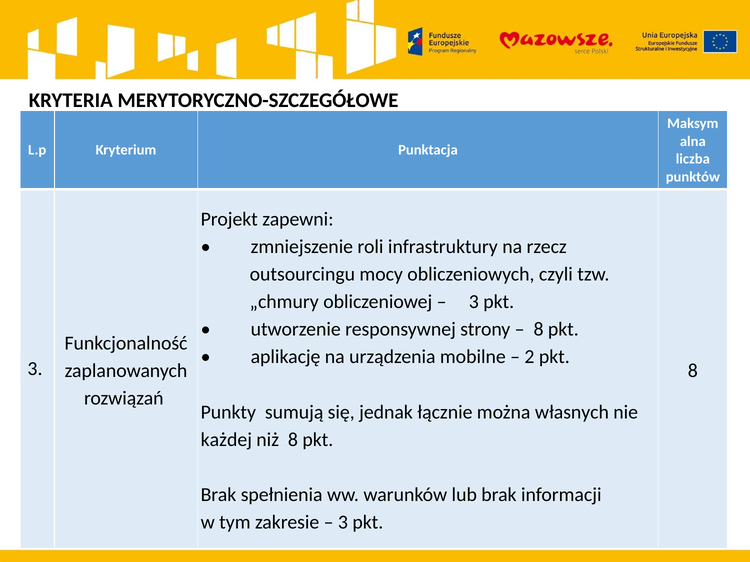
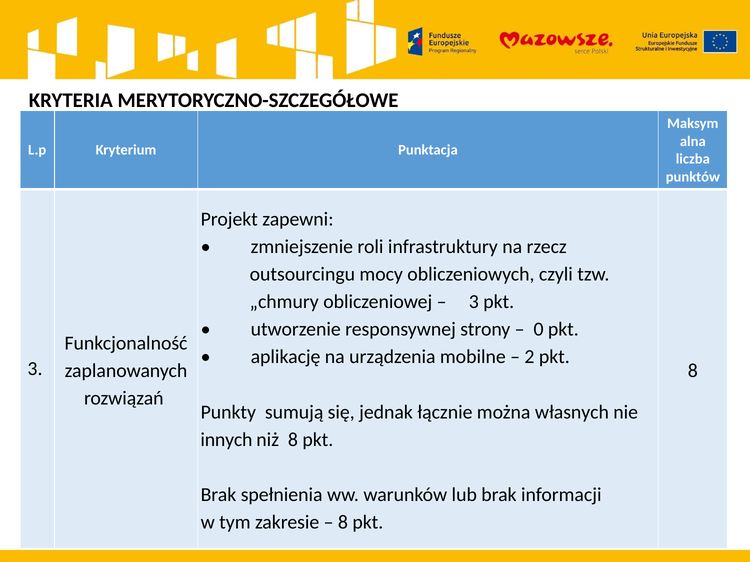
8 at (539, 330): 8 -> 0
każdej: każdej -> innych
3 at (343, 523): 3 -> 8
